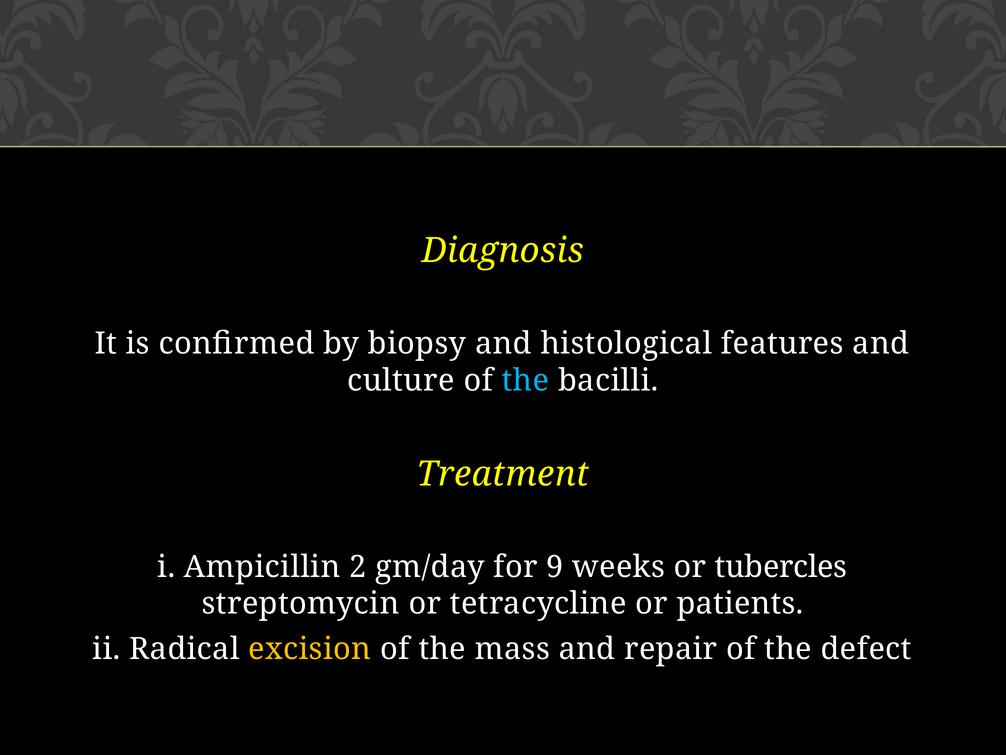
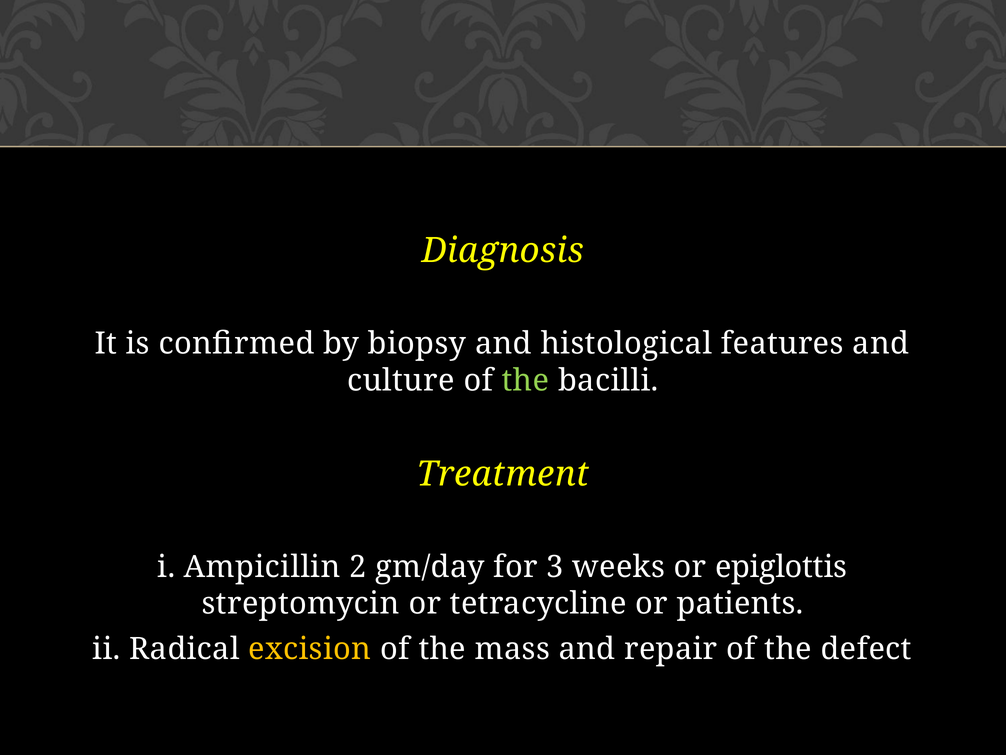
the at (525, 380) colour: light blue -> light green
9: 9 -> 3
tubercles: tubercles -> epiglottis
